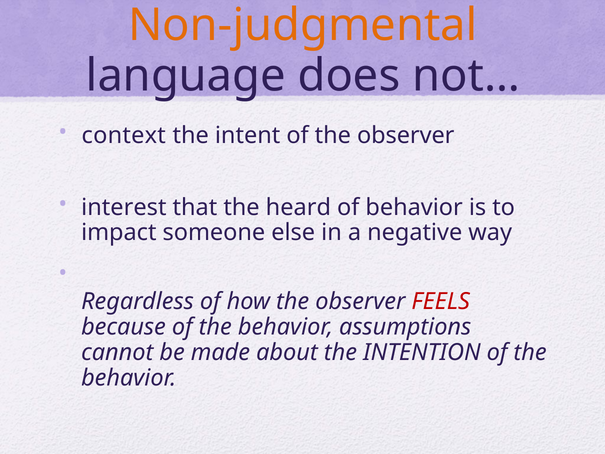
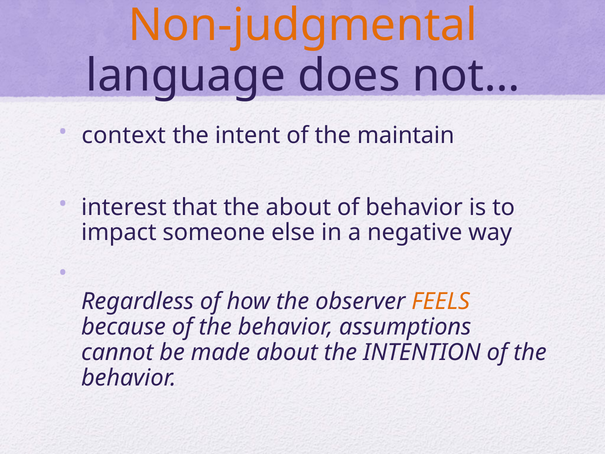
of the observer: observer -> maintain
the heard: heard -> about
FEELS colour: red -> orange
